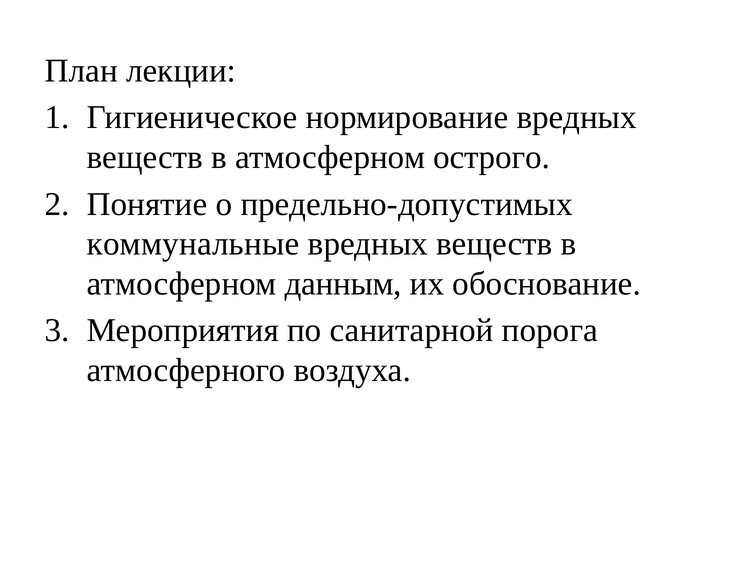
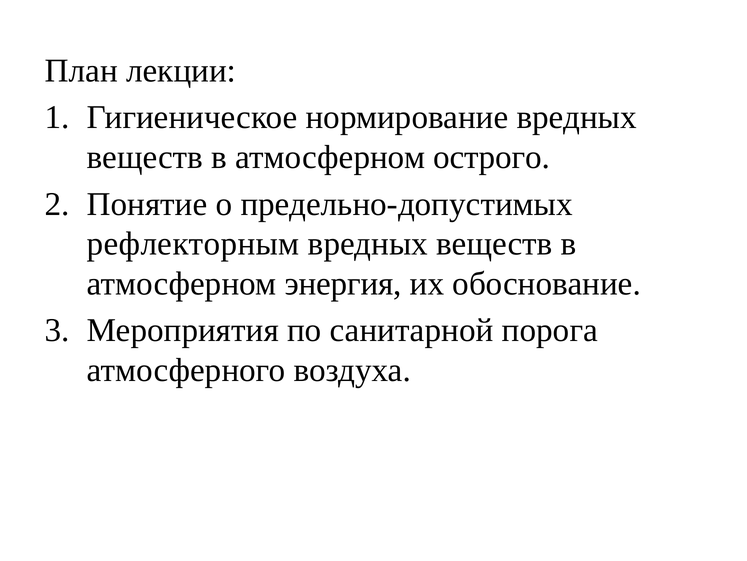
коммунальные: коммунальные -> рефлекторным
данным: данным -> энергия
